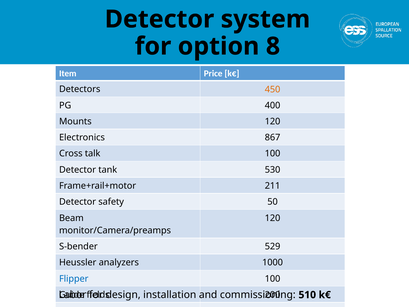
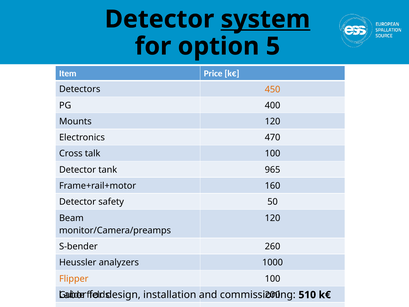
system underline: none -> present
8: 8 -> 5
867: 867 -> 470
530: 530 -> 965
211: 211 -> 160
529: 529 -> 260
Flipper colour: blue -> orange
